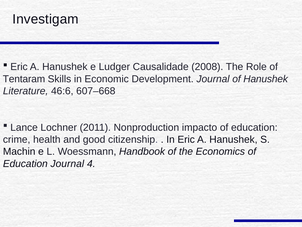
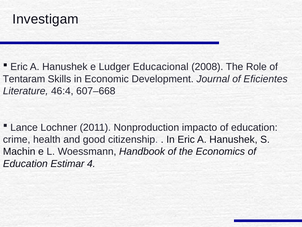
Causalidade: Causalidade -> Educacional
of Hanushek: Hanushek -> Eficientes
46:6: 46:6 -> 46:4
Education Journal: Journal -> Estimar
